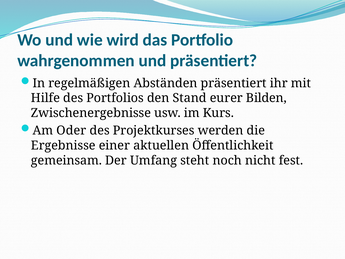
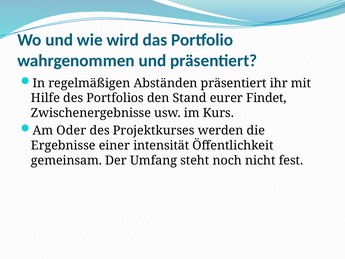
Bilden: Bilden -> Findet
aktuellen: aktuellen -> intensität
